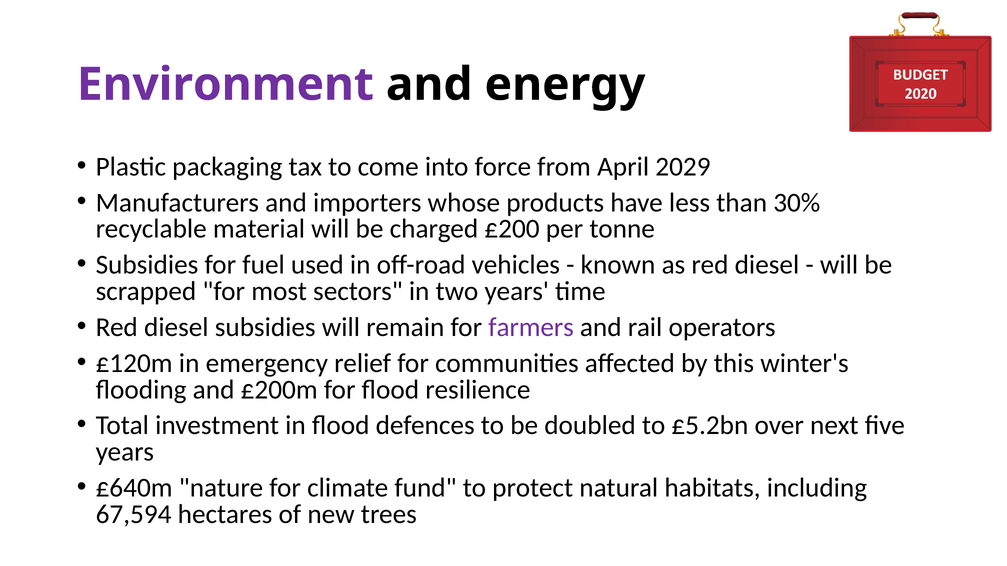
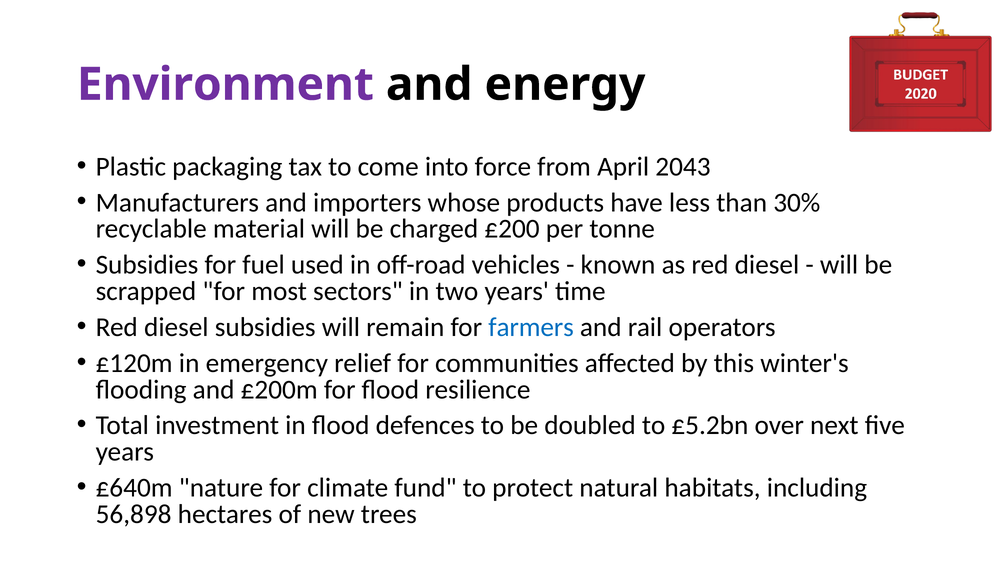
2029: 2029 -> 2043
farmers colour: purple -> blue
67,594: 67,594 -> 56,898
